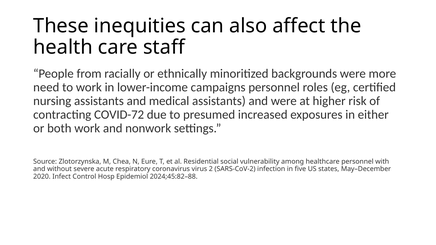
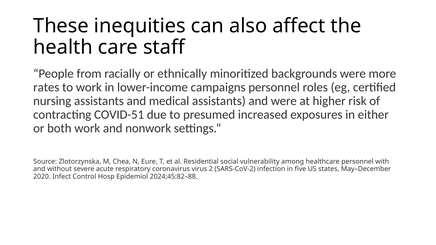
need: need -> rates
COVID-72: COVID-72 -> COVID-51
